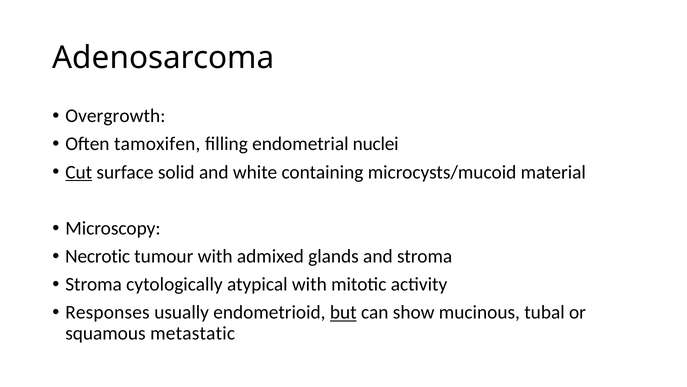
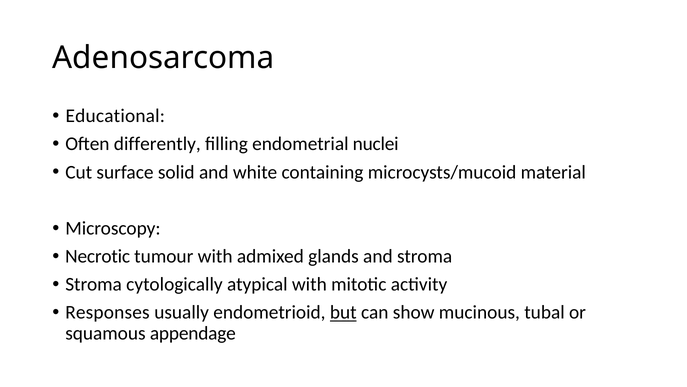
Overgrowth: Overgrowth -> Educational
tamoxifen: tamoxifen -> differently
Cut underline: present -> none
metastatic: metastatic -> appendage
